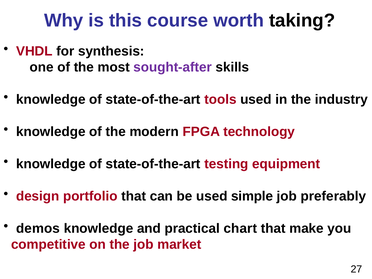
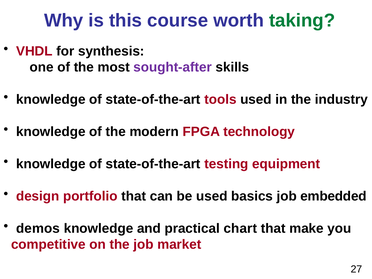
taking colour: black -> green
simple: simple -> basics
preferably: preferably -> embedded
